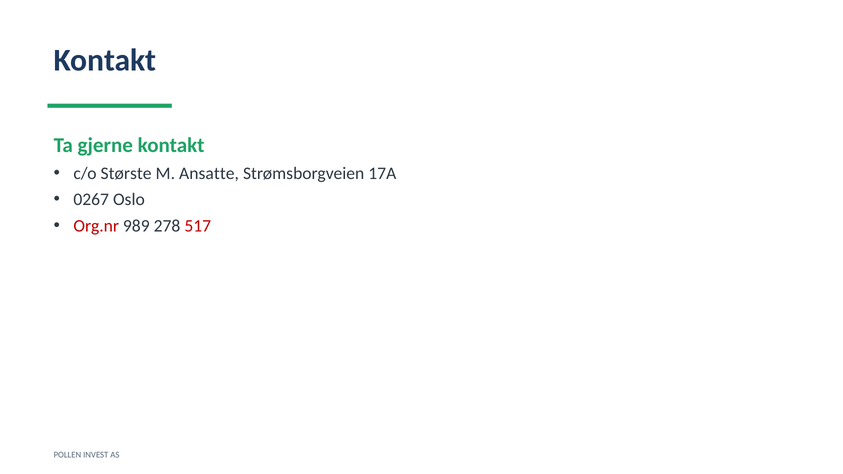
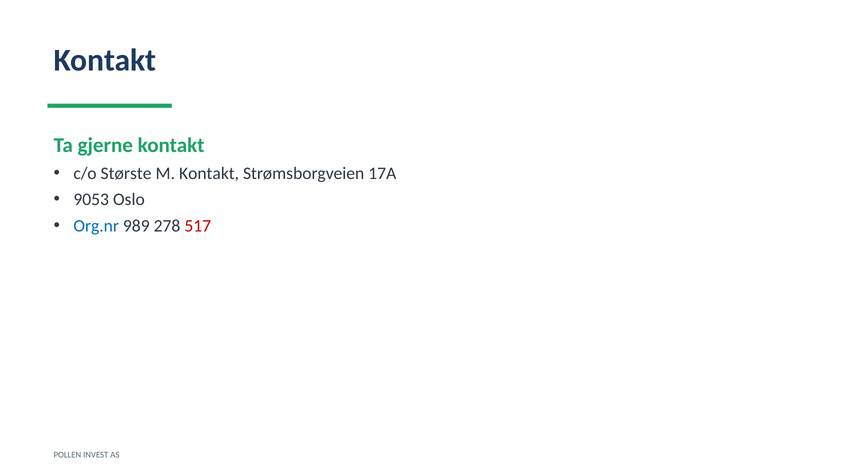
M Ansatte: Ansatte -> Kontakt
0267: 0267 -> 9053
Org.nr colour: red -> blue
